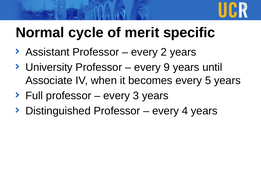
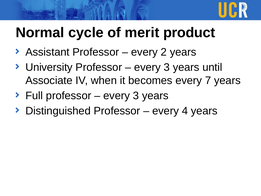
specific: specific -> product
9 at (167, 67): 9 -> 3
5: 5 -> 7
